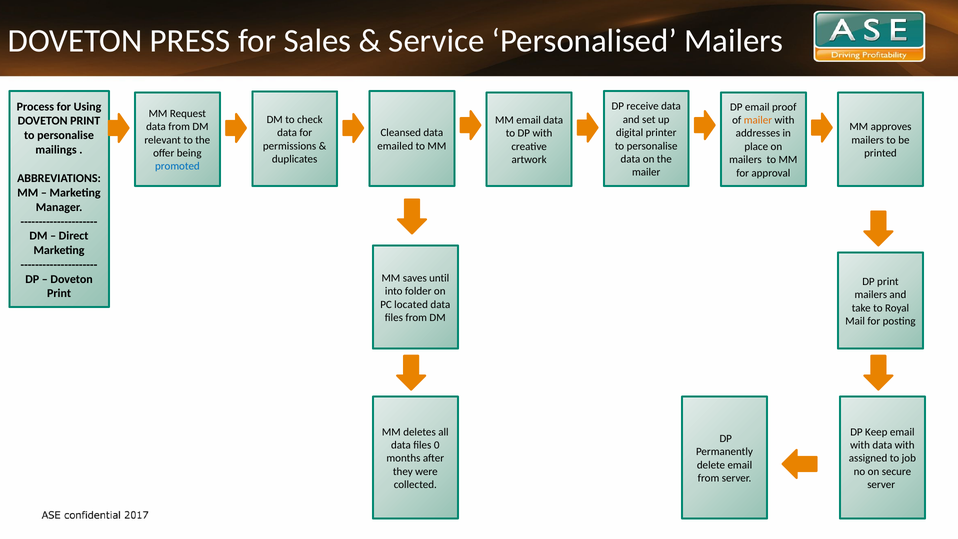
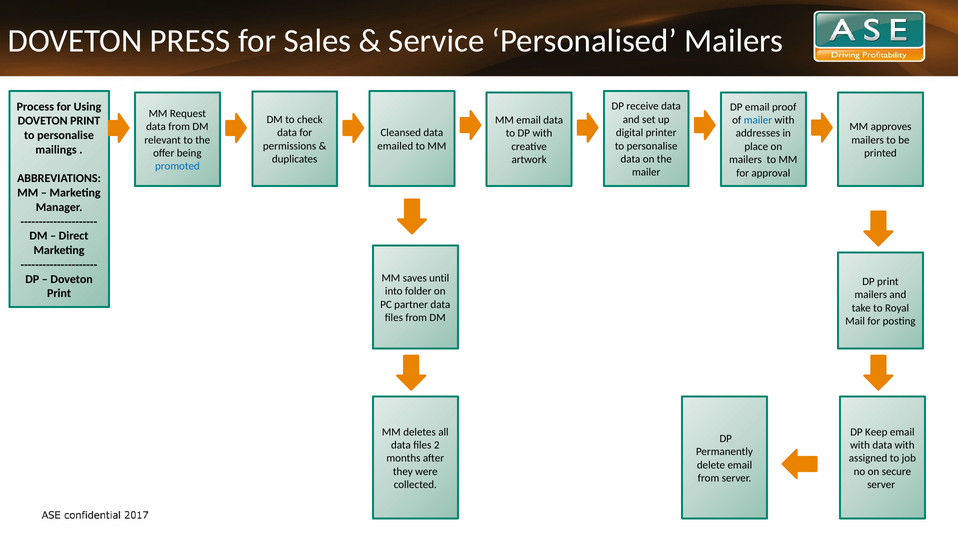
mailer at (758, 120) colour: orange -> blue
located: located -> partner
0: 0 -> 2
